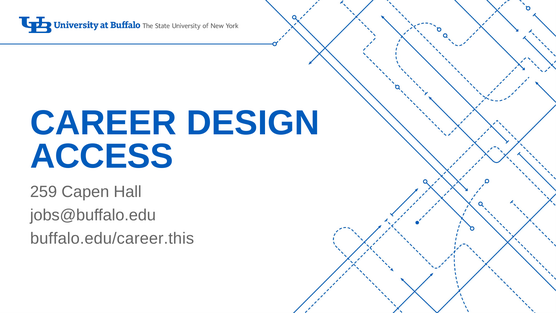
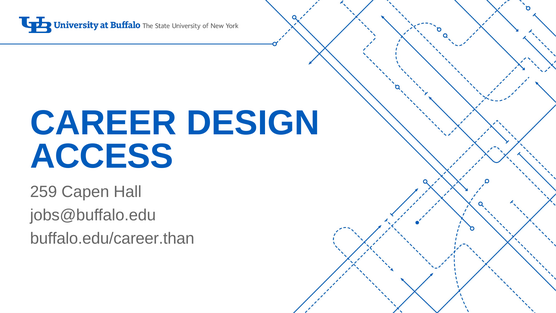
buffalo.edu/career.this: buffalo.edu/career.this -> buffalo.edu/career.than
